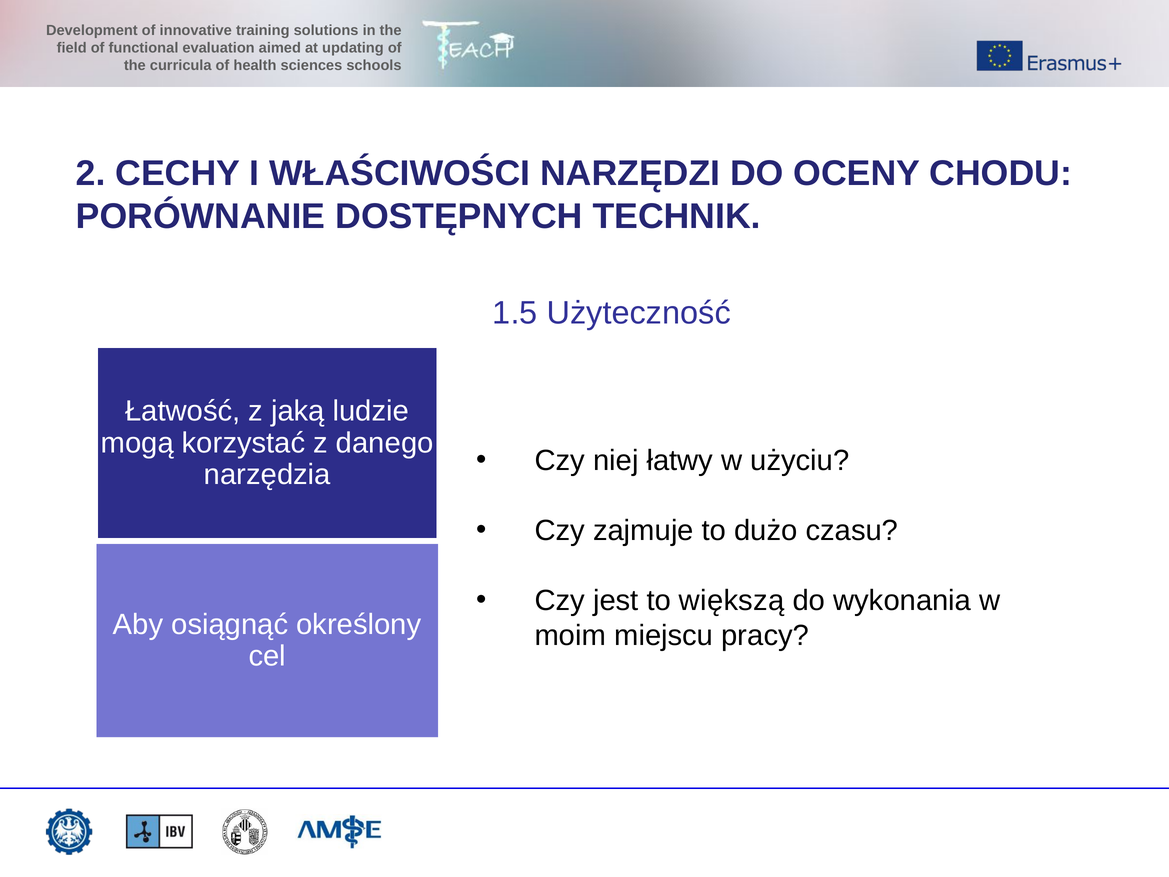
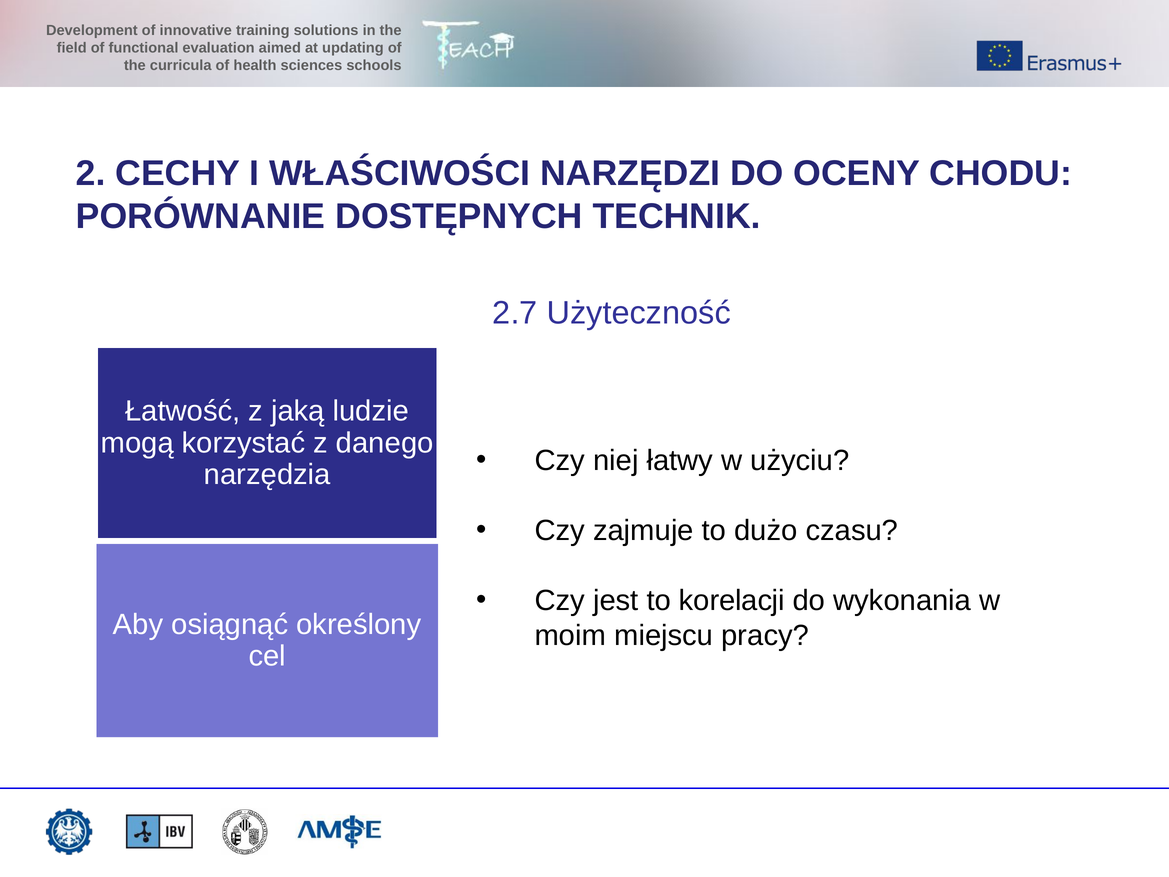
1.5: 1.5 -> 2.7
większą: większą -> korelacji
